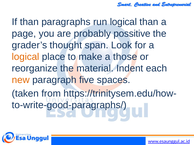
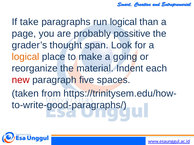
If than: than -> take
those: those -> going
new colour: orange -> red
